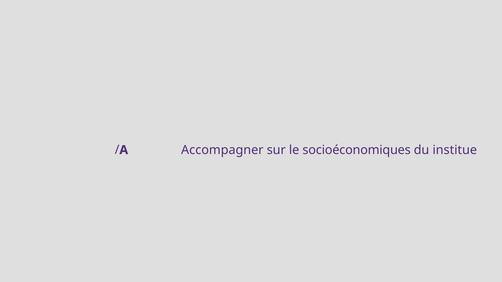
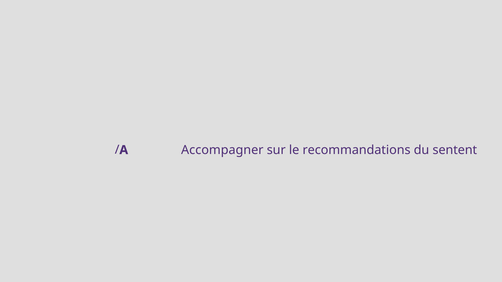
socioéconomiques: socioéconomiques -> recommandations
institue: institue -> sentent
